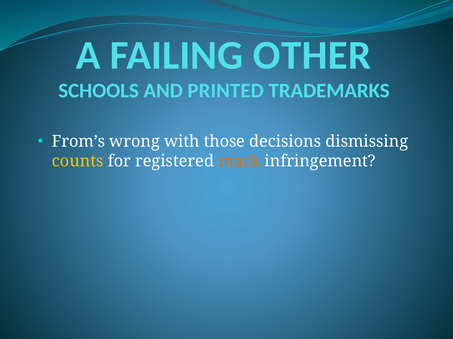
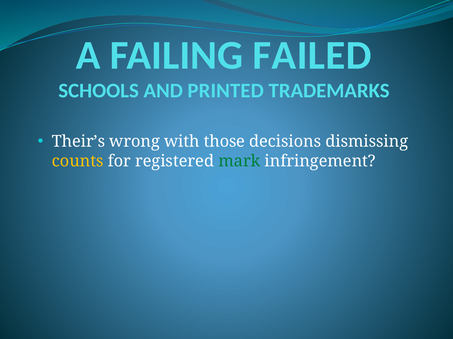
OTHER: OTHER -> FAILED
From’s: From’s -> Their’s
mark colour: orange -> green
